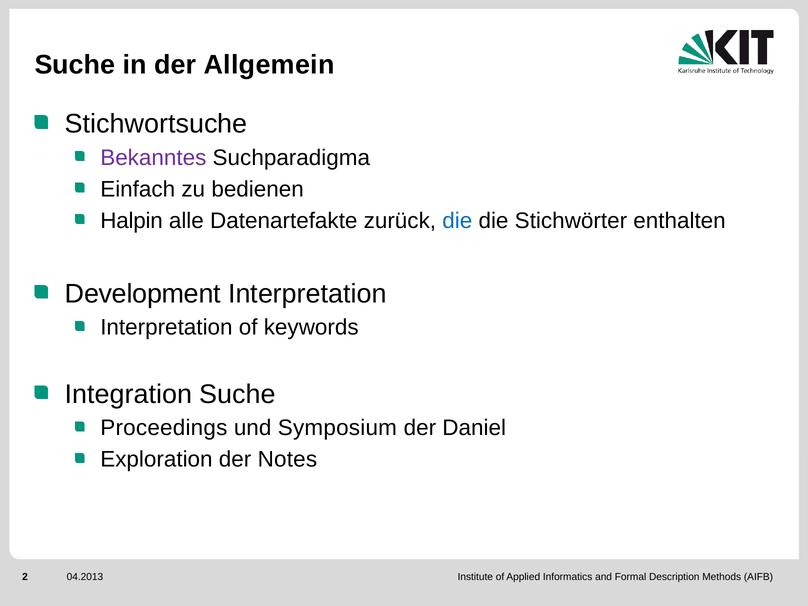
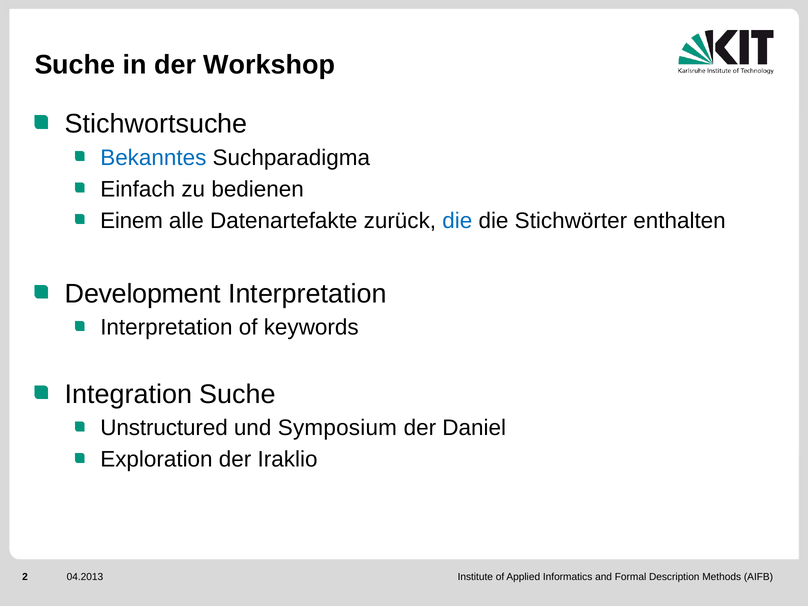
Allgemein: Allgemein -> Workshop
Bekanntes colour: purple -> blue
Halpin: Halpin -> Einem
Proceedings: Proceedings -> Unstructured
Notes: Notes -> Iraklio
